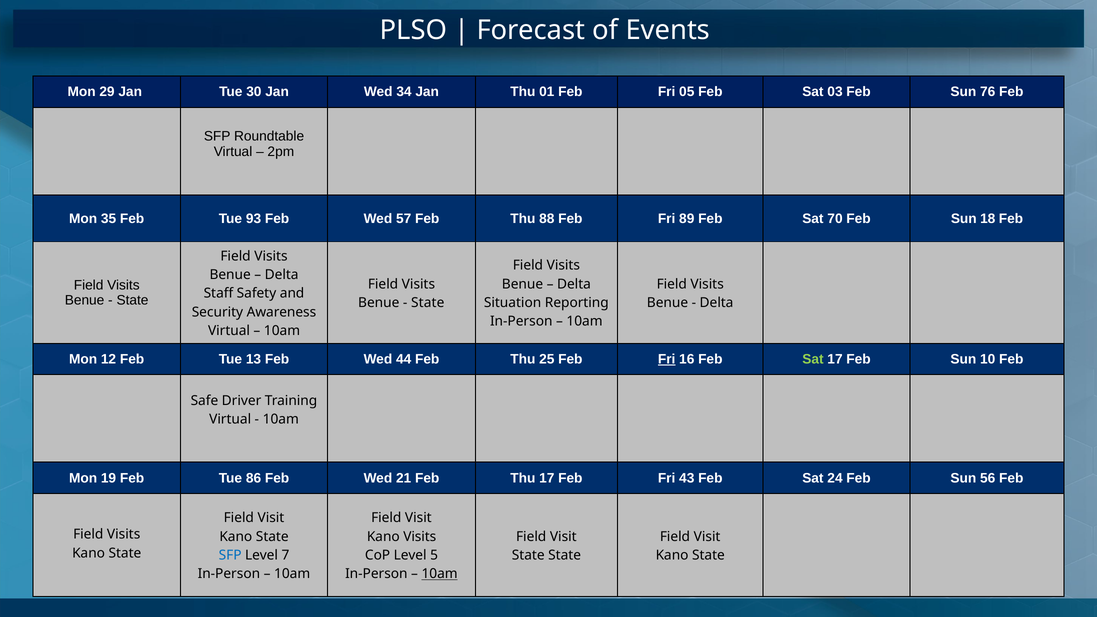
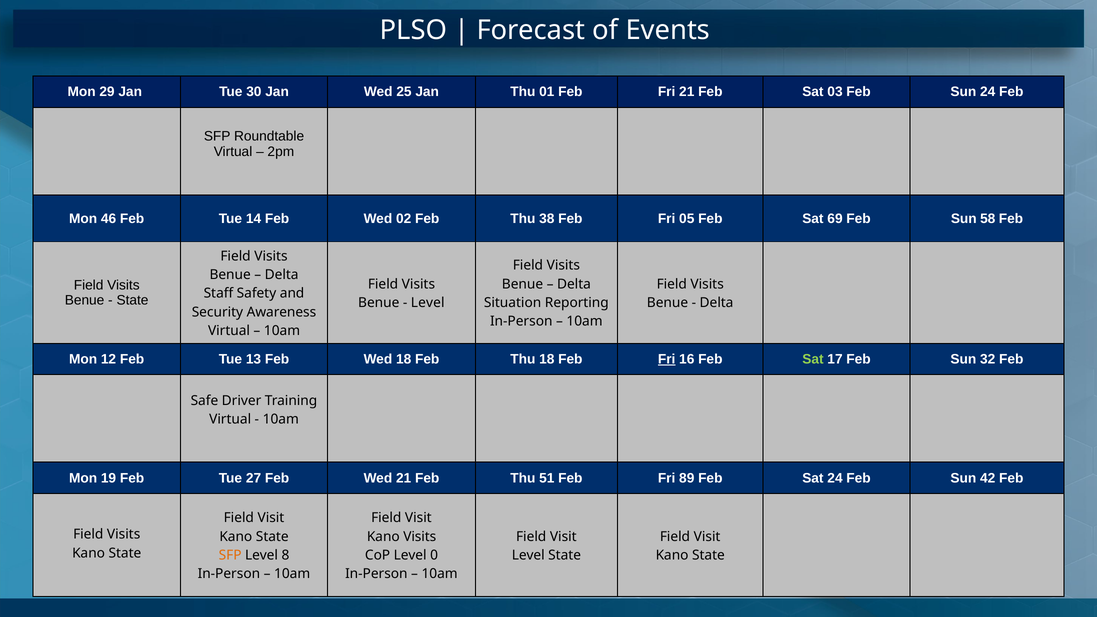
34: 34 -> 25
Fri 05: 05 -> 21
Sun 76: 76 -> 24
35: 35 -> 46
93: 93 -> 14
57: 57 -> 02
88: 88 -> 38
89: 89 -> 05
70: 70 -> 69
18: 18 -> 58
State at (428, 303): State -> Level
Wed 44: 44 -> 18
Thu 25: 25 -> 18
10: 10 -> 32
86: 86 -> 27
Thu 17: 17 -> 51
43: 43 -> 89
56: 56 -> 42
SFP at (230, 555) colour: blue -> orange
7: 7 -> 8
5: 5 -> 0
State at (528, 555): State -> Level
10am at (440, 574) underline: present -> none
